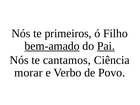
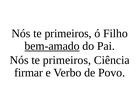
Pai underline: present -> none
cantamos at (67, 60): cantamos -> primeiros
morar: morar -> firmar
